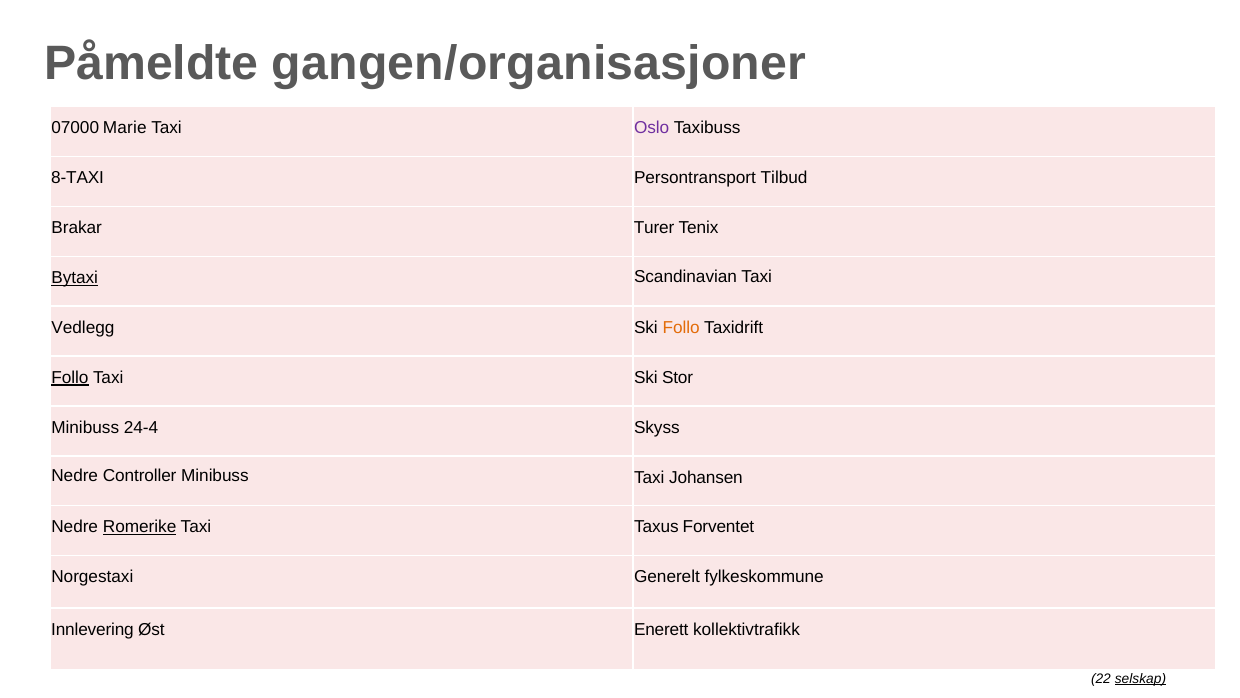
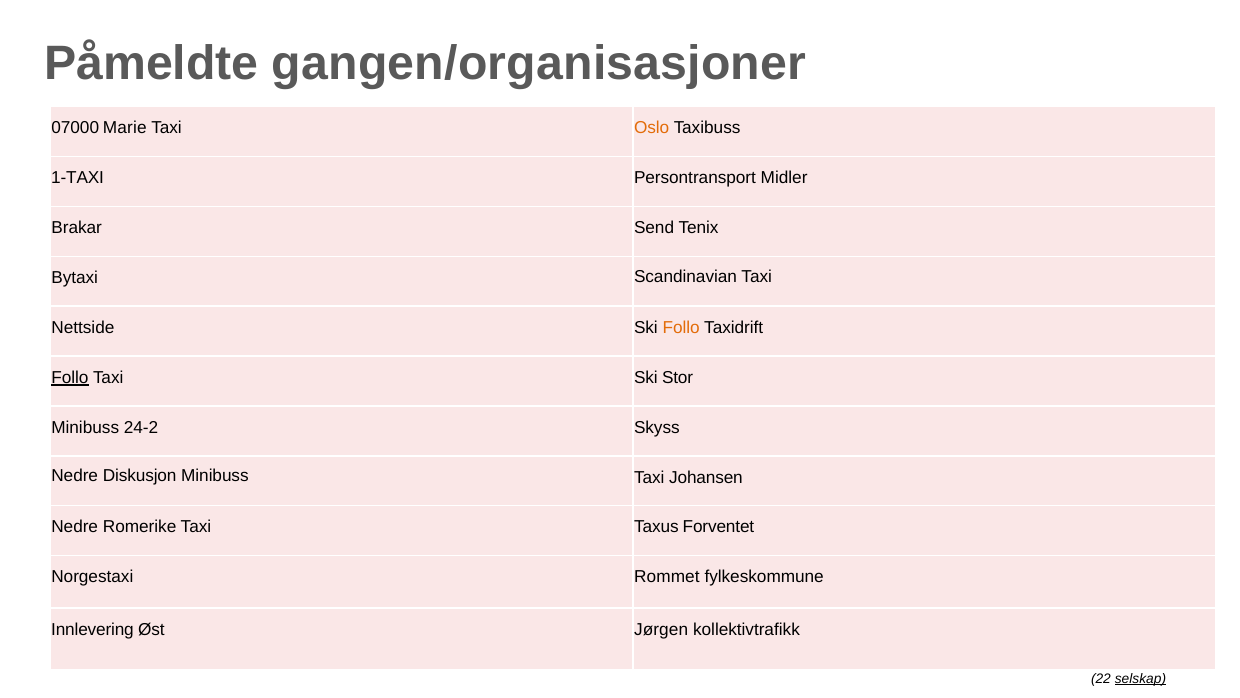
Oslo colour: purple -> orange
8-TAXI: 8-TAXI -> 1-TAXI
Tilbud: Tilbud -> Midler
Turer: Turer -> Send
Bytaxi underline: present -> none
Vedlegg: Vedlegg -> Nettside
24-4: 24-4 -> 24-2
Controller: Controller -> Diskusjon
Romerike underline: present -> none
Generelt: Generelt -> Rommet
Enerett: Enerett -> Jørgen
